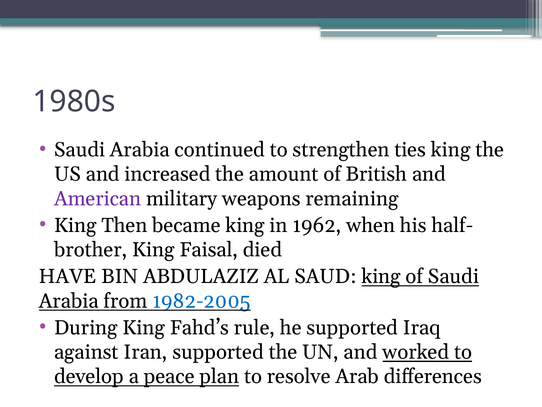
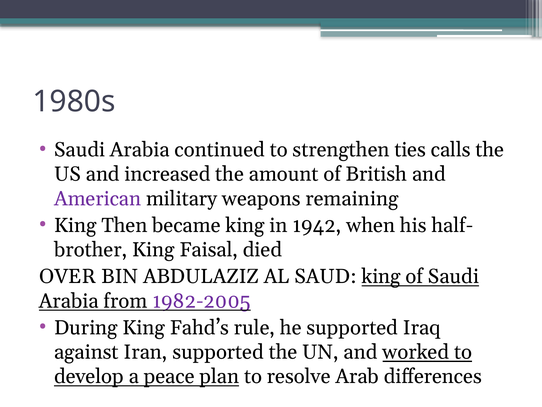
ties king: king -> calls
1962: 1962 -> 1942
HAVE: HAVE -> OVER
1982-2005 colour: blue -> purple
